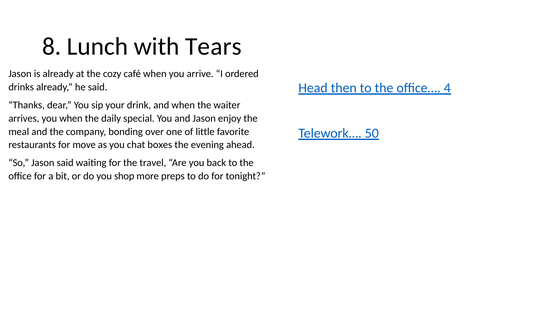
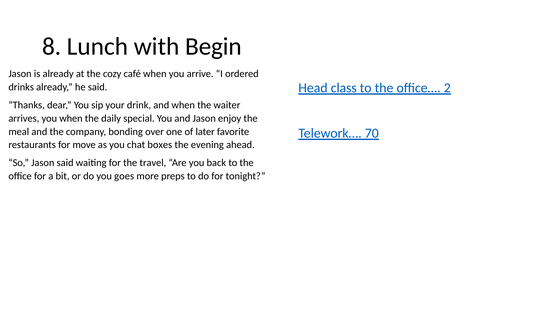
Tears: Tears -> Begin
then: then -> class
4: 4 -> 2
little: little -> later
50: 50 -> 70
shop: shop -> goes
